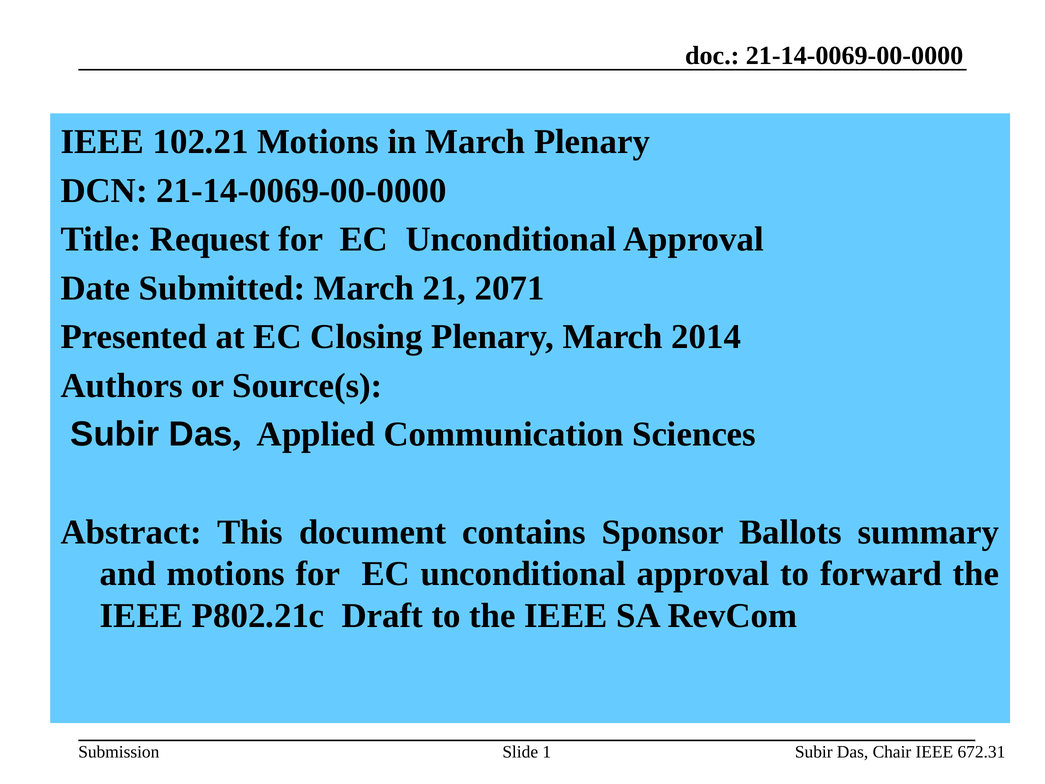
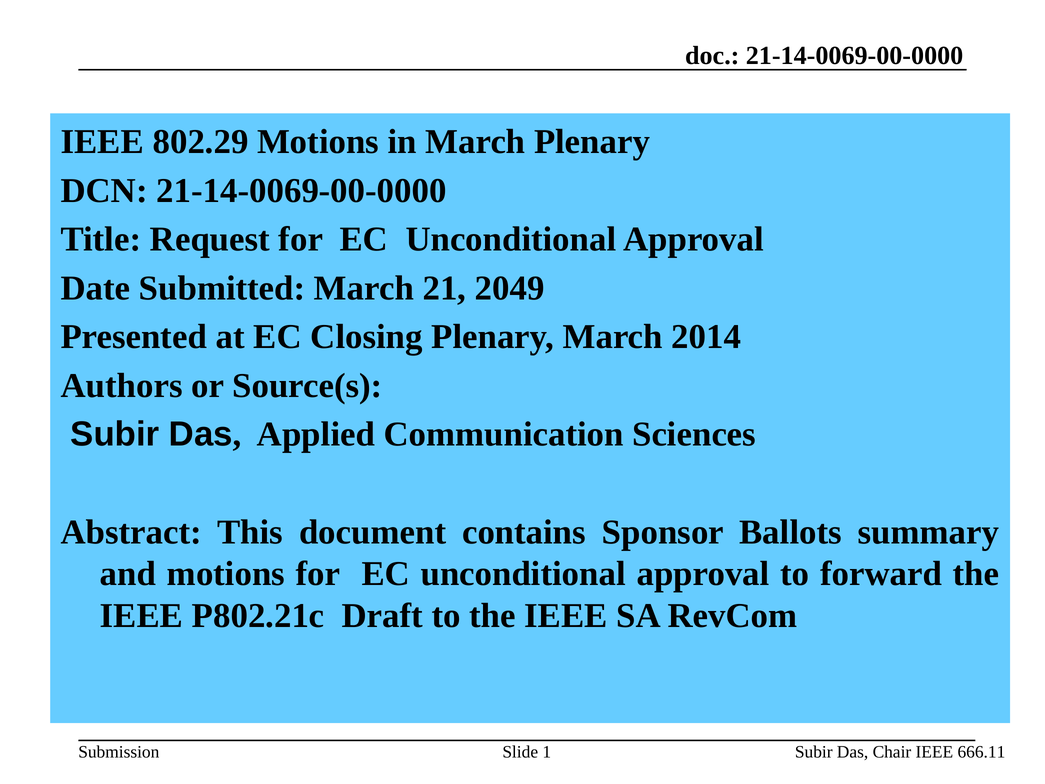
102.21: 102.21 -> 802.29
2071: 2071 -> 2049
672.31: 672.31 -> 666.11
